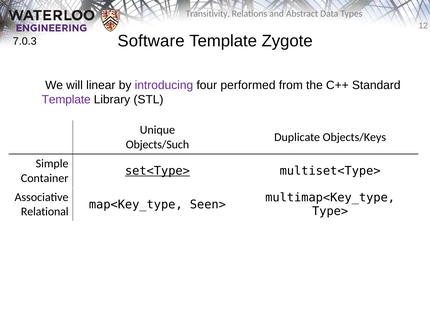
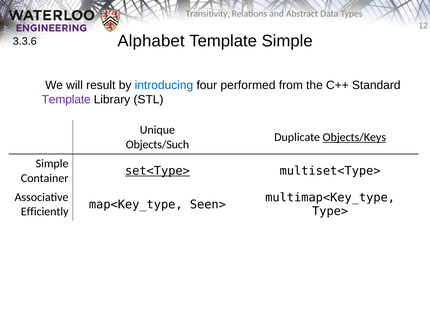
Software: Software -> Alphabet
Template Zygote: Zygote -> Simple
7.0.3: 7.0.3 -> 3.3.6
linear: linear -> result
introducing colour: purple -> blue
Objects/Keys underline: none -> present
Relational: Relational -> Efficiently
